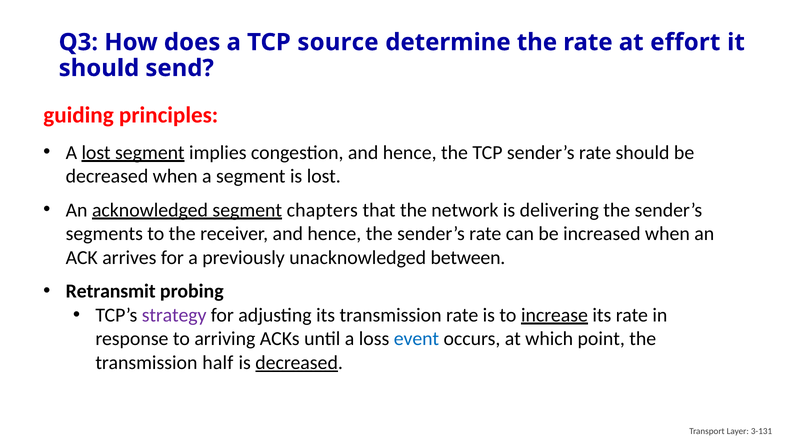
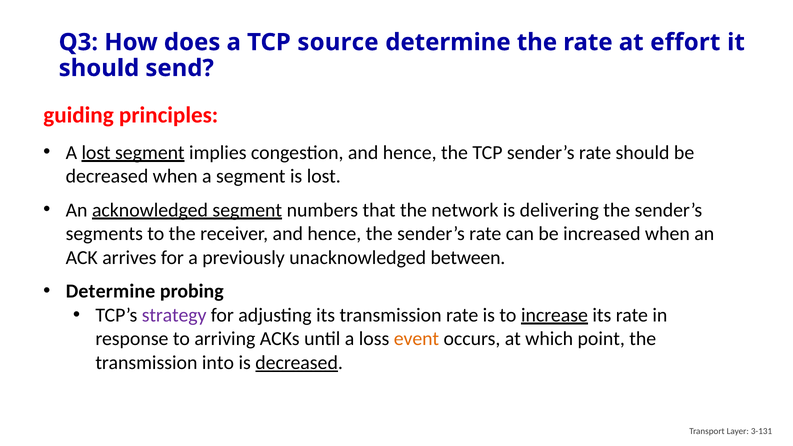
chapters: chapters -> numbers
Retransmit at (111, 291): Retransmit -> Determine
event colour: blue -> orange
half: half -> into
